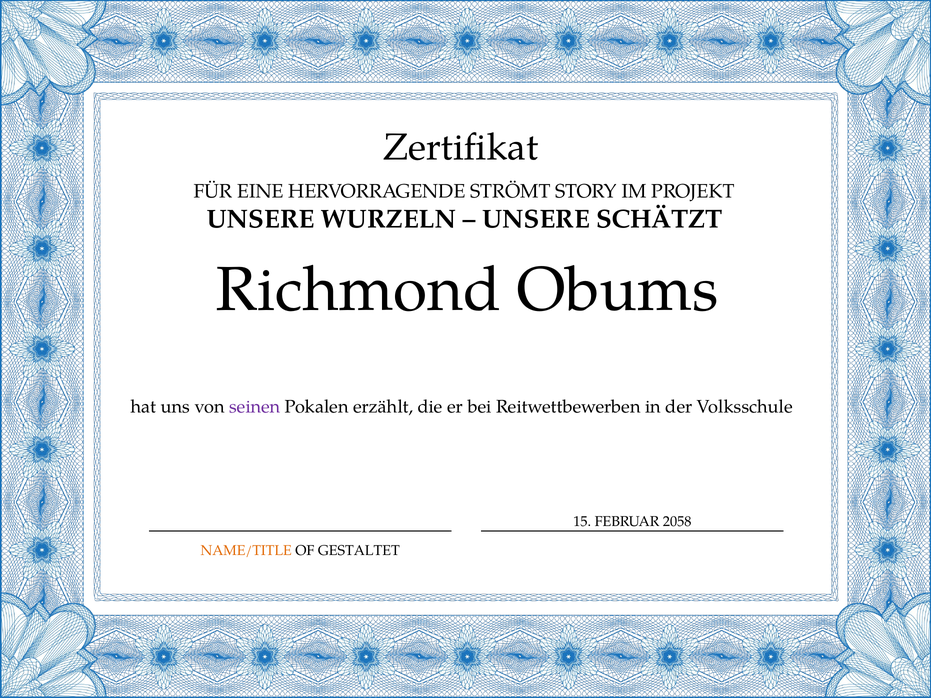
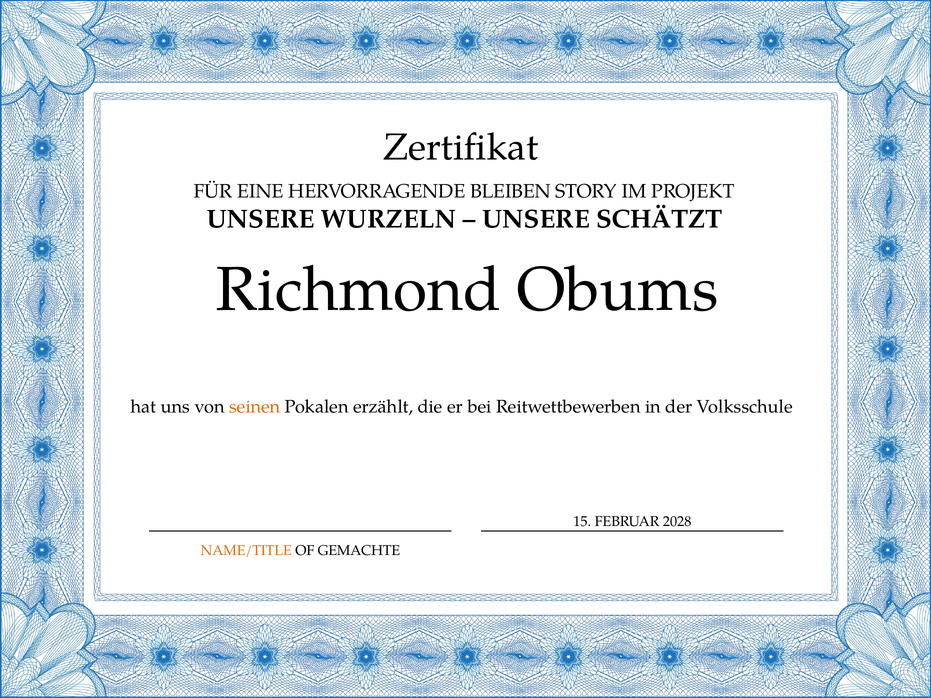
STRÖMT: STRÖMT -> BLEIBEN
seinen colour: purple -> orange
2058: 2058 -> 2028
GESTALTET: GESTALTET -> GEMACHTE
